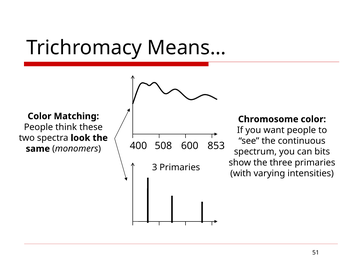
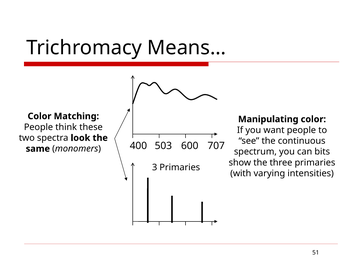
Chromosome: Chromosome -> Manipulating
508: 508 -> 503
853: 853 -> 707
